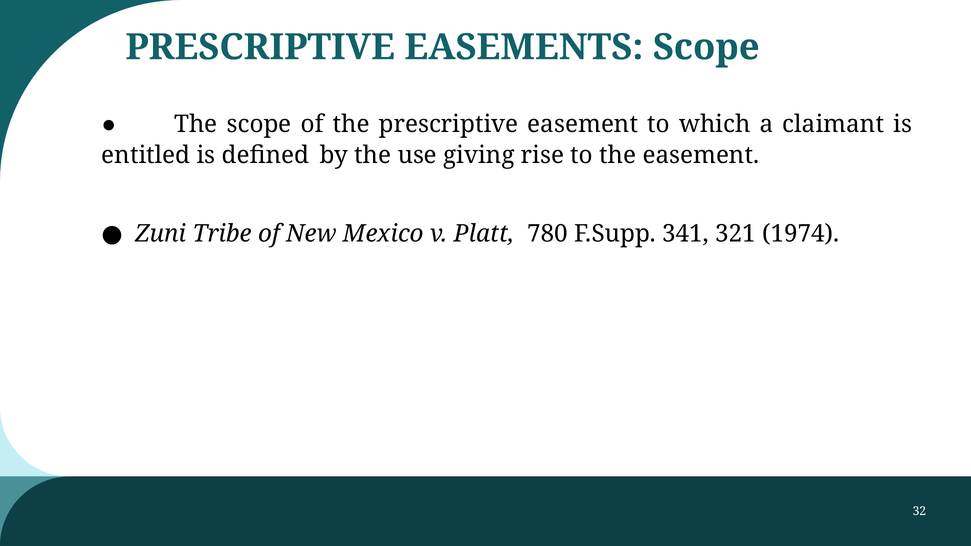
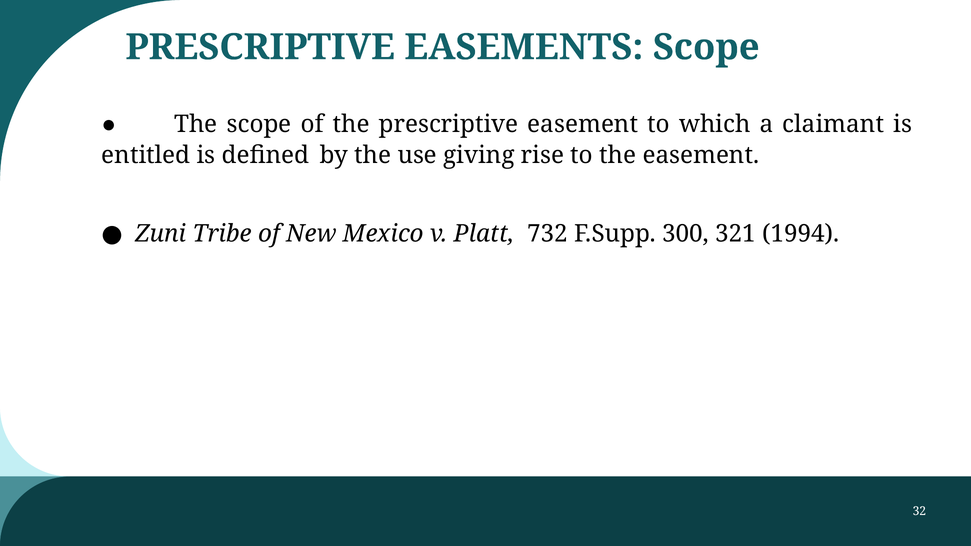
780: 780 -> 732
341: 341 -> 300
1974: 1974 -> 1994
